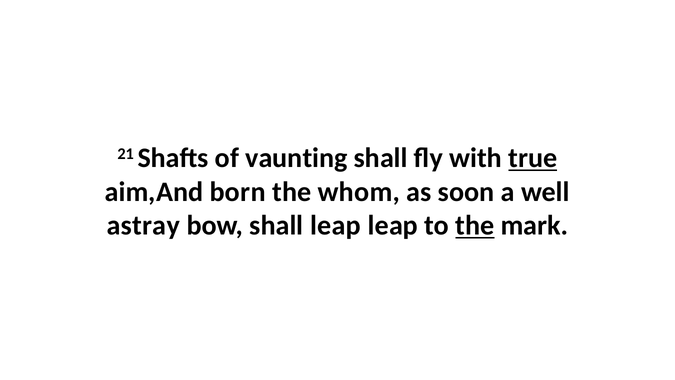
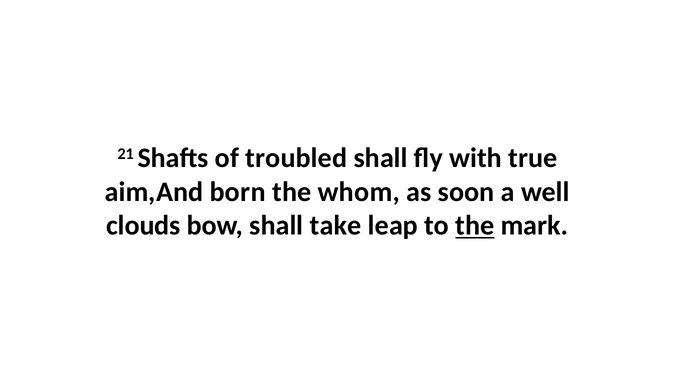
vaunting: vaunting -> troubled
true underline: present -> none
astray: astray -> clouds
shall leap: leap -> take
